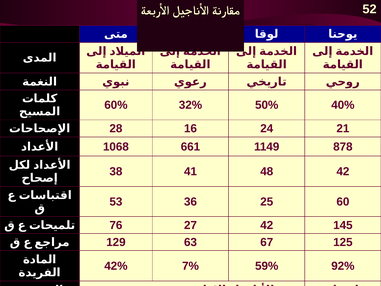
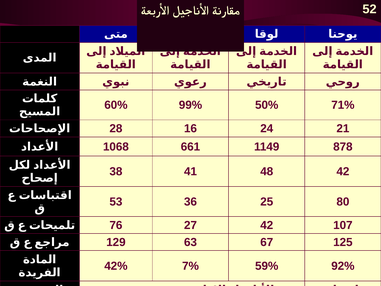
32%: 32% -> 99%
40%: 40% -> 71%
60: 60 -> 80
145: 145 -> 107
